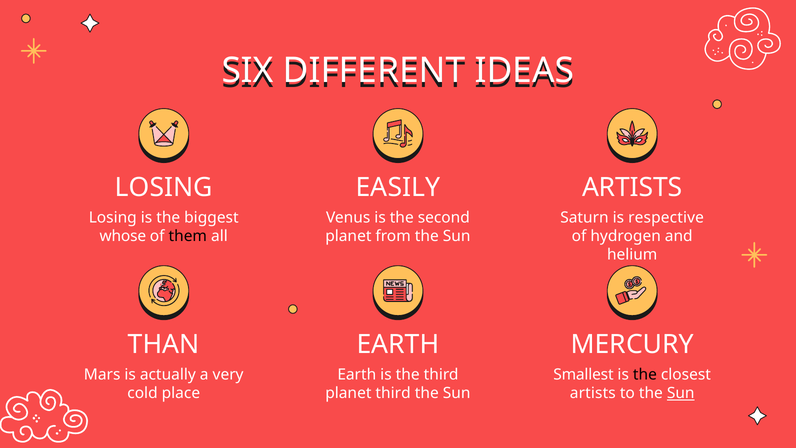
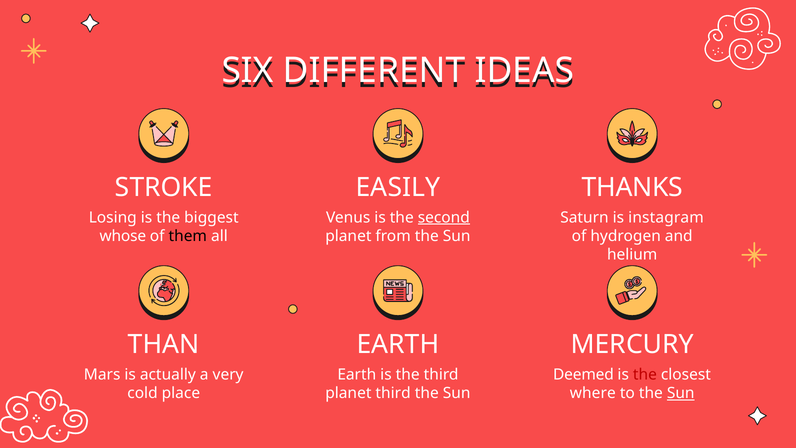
LOSING at (164, 187): LOSING -> STROKE
ARTISTS at (632, 187): ARTISTS -> THANKS
second underline: none -> present
respective: respective -> instagram
Smallest: Smallest -> Deemed
the at (645, 374) colour: black -> red
artists at (593, 393): artists -> where
